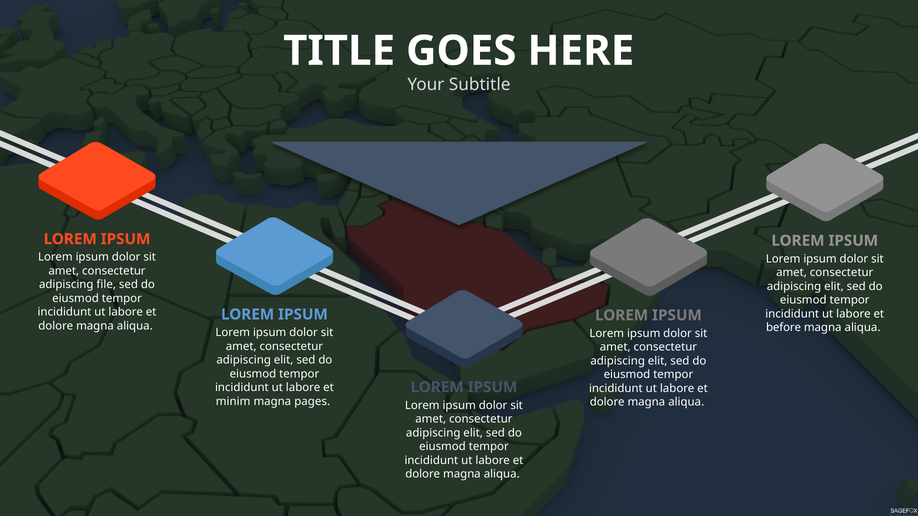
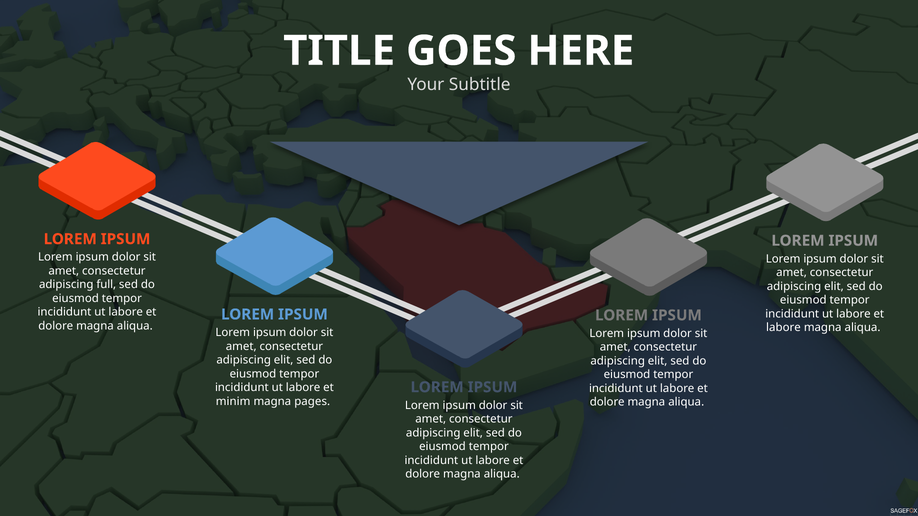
file: file -> full
before at (784, 328): before -> labore
